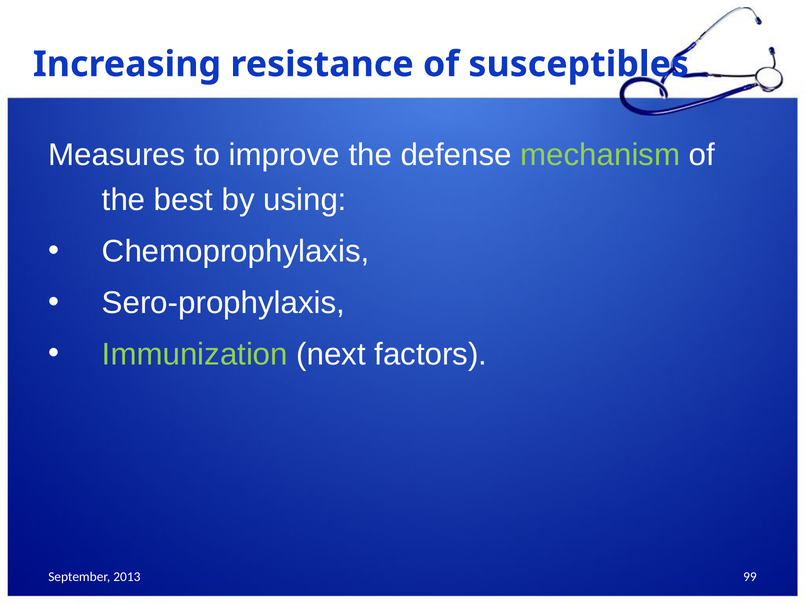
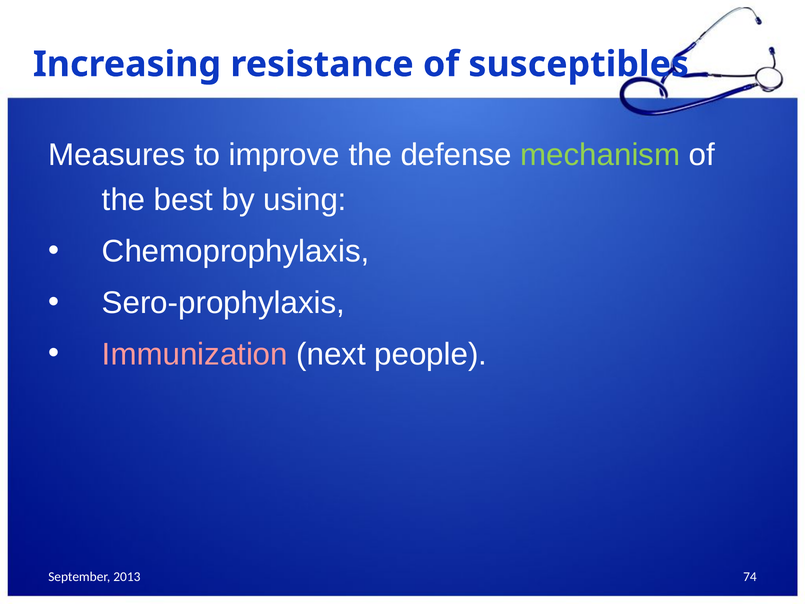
Immunization colour: light green -> pink
factors: factors -> people
99: 99 -> 74
